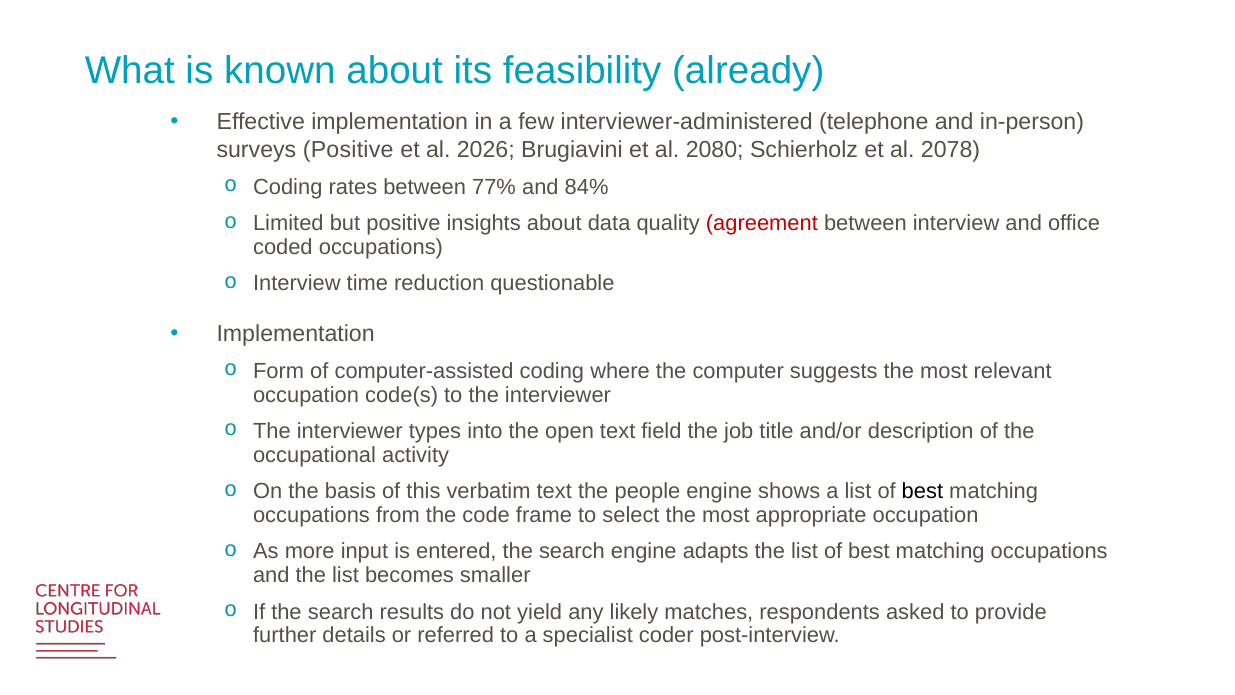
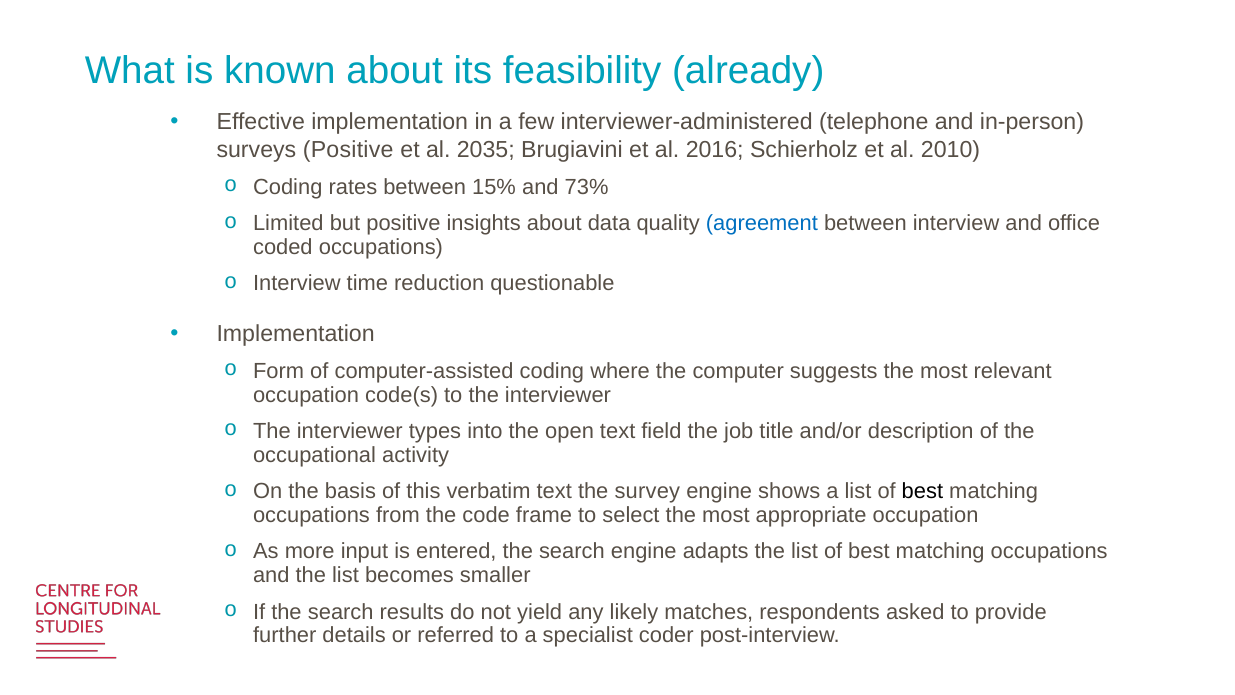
2026: 2026 -> 2035
2080: 2080 -> 2016
2078: 2078 -> 2010
77%: 77% -> 15%
84%: 84% -> 73%
agreement colour: red -> blue
people: people -> survey
